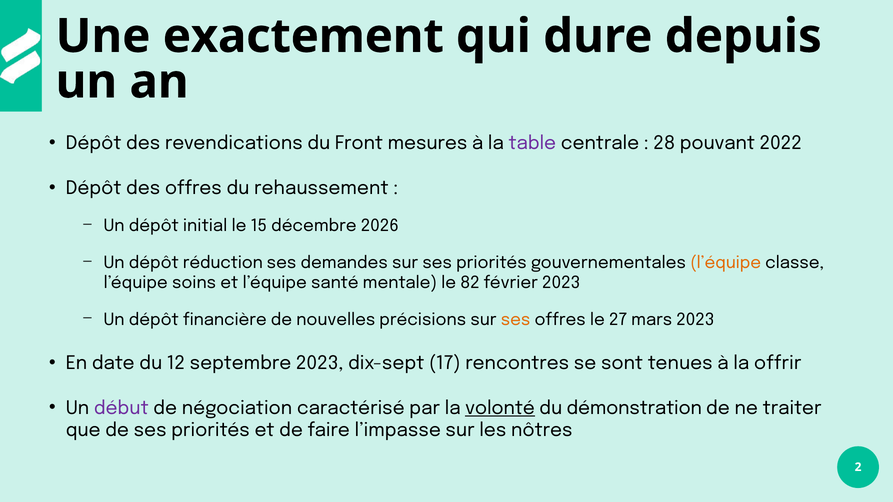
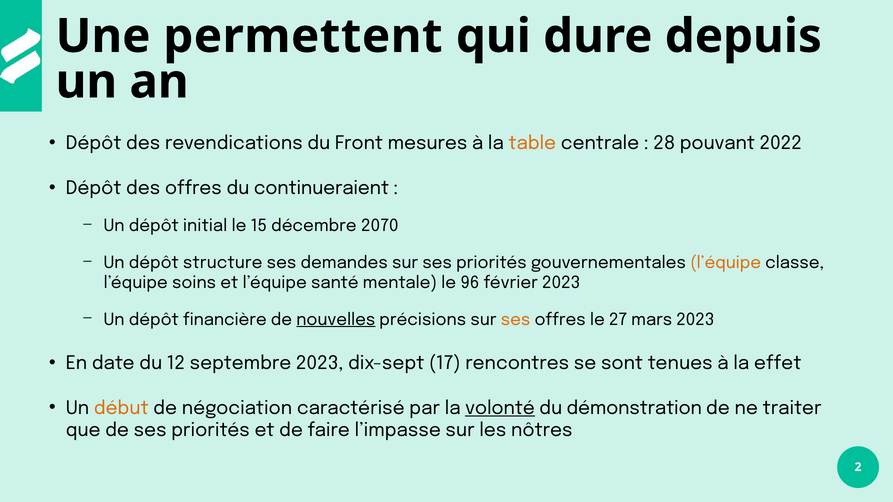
exactement: exactement -> permettent
table colour: purple -> orange
rehaussement: rehaussement -> continueraient
2026: 2026 -> 2070
réduction: réduction -> structure
82: 82 -> 96
nouvelles underline: none -> present
offrir: offrir -> effet
début colour: purple -> orange
